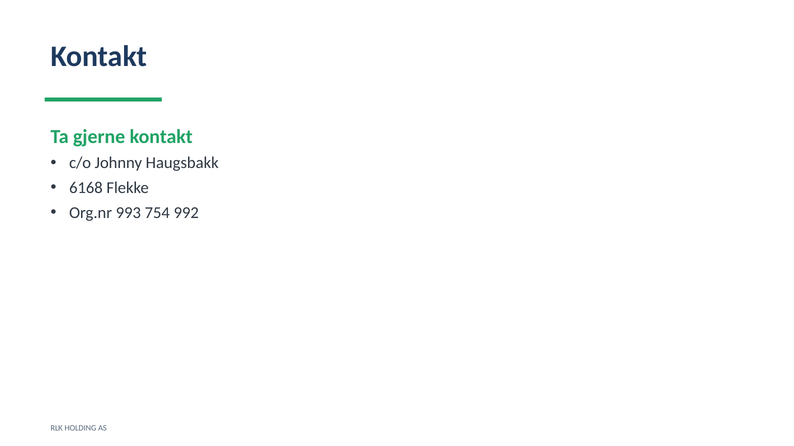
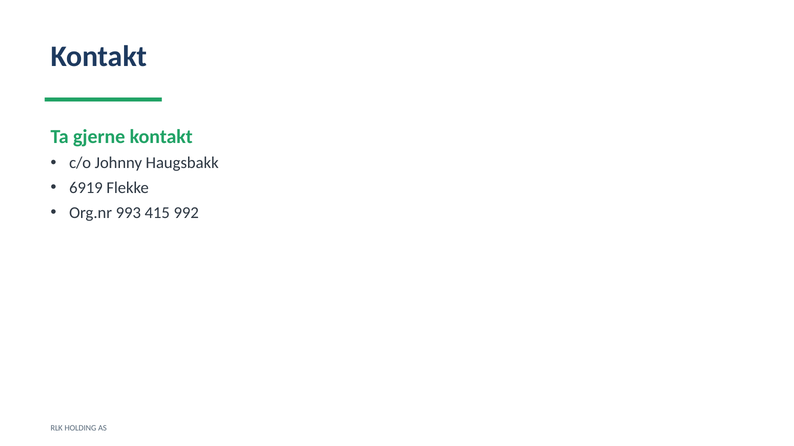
6168: 6168 -> 6919
754: 754 -> 415
